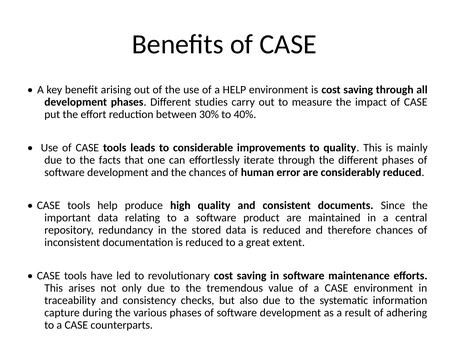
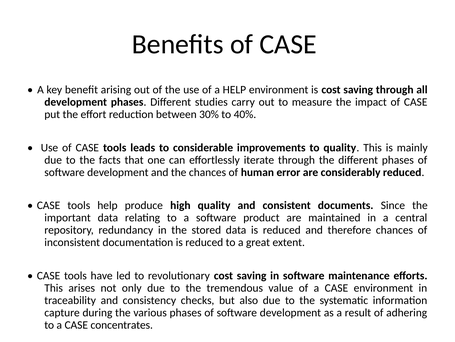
counterparts: counterparts -> concentrates
